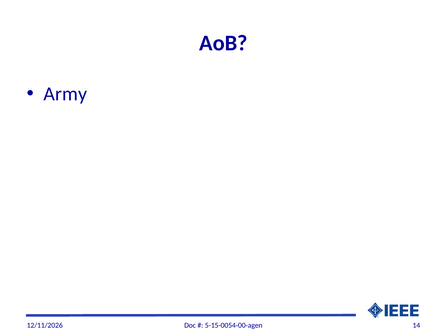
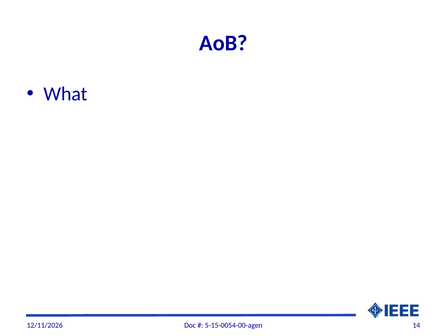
Army: Army -> What
